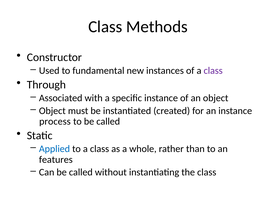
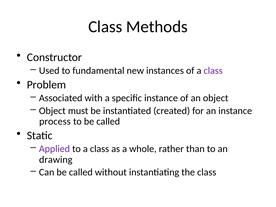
Through: Through -> Problem
Applied colour: blue -> purple
features: features -> drawing
